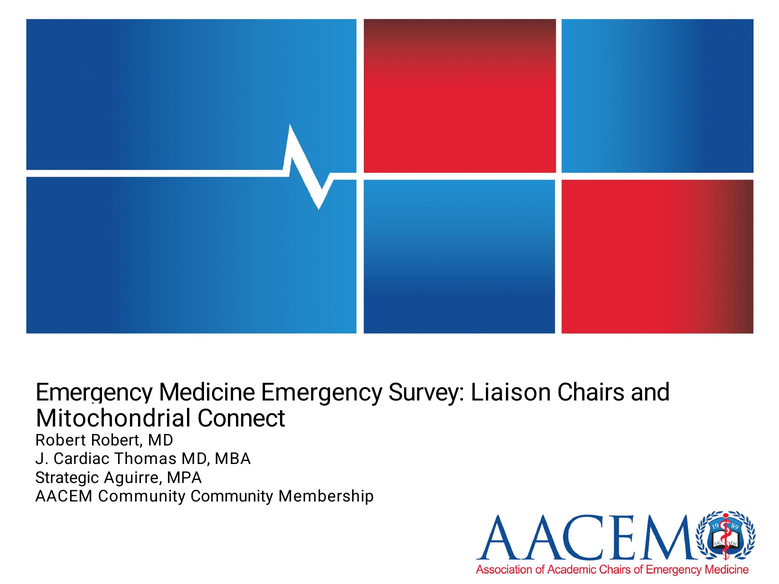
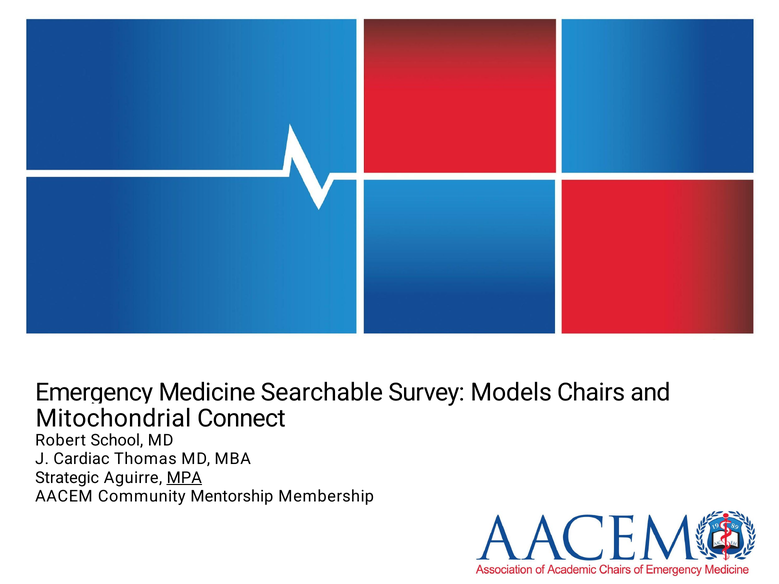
Emergency at (322, 393): Emergency -> Searchable
Liaison: Liaison -> Models
Robert Robert: Robert -> School
MPA underline: none -> present
Community Community: Community -> Mentorship
